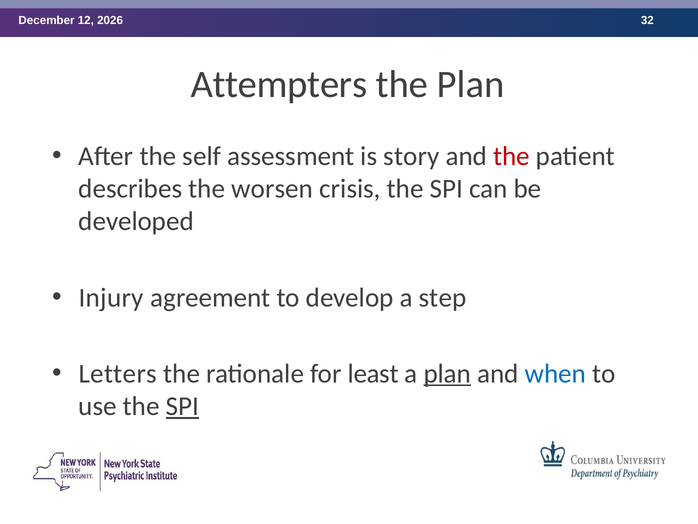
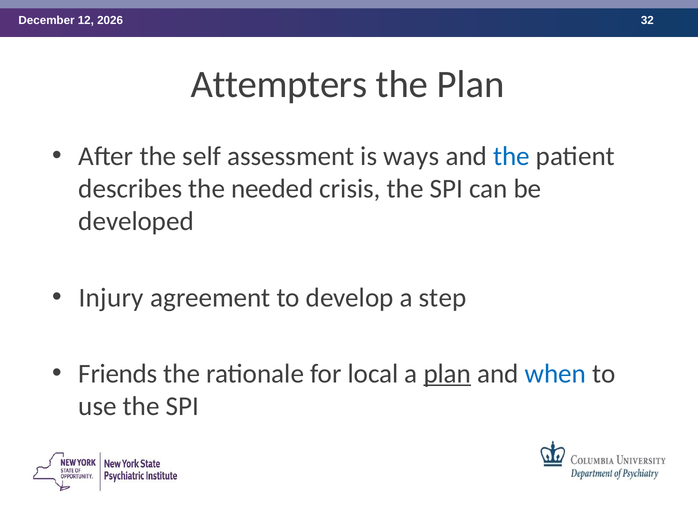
story: story -> ways
the at (512, 156) colour: red -> blue
worsen: worsen -> needed
Letters: Letters -> Friends
least: least -> local
SPI at (182, 406) underline: present -> none
